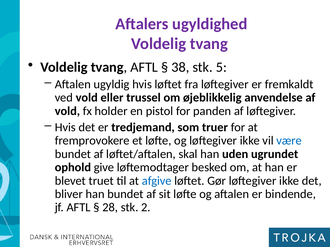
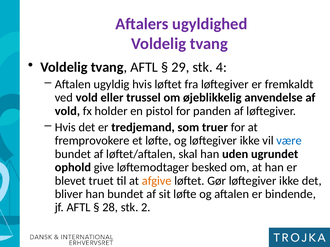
38: 38 -> 29
5: 5 -> 4
afgive colour: blue -> orange
